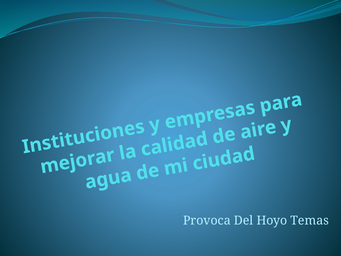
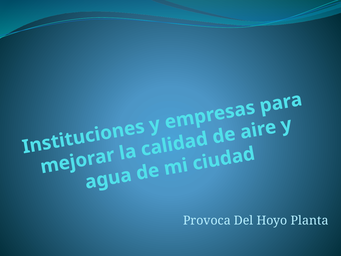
Temas: Temas -> Planta
